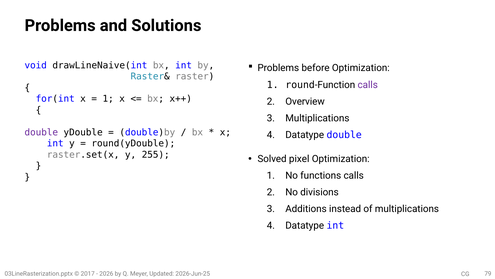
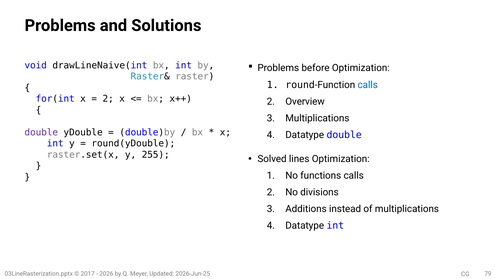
calls at (368, 85) colour: purple -> blue
1 at (108, 99): 1 -> 2
pixel: pixel -> lines
